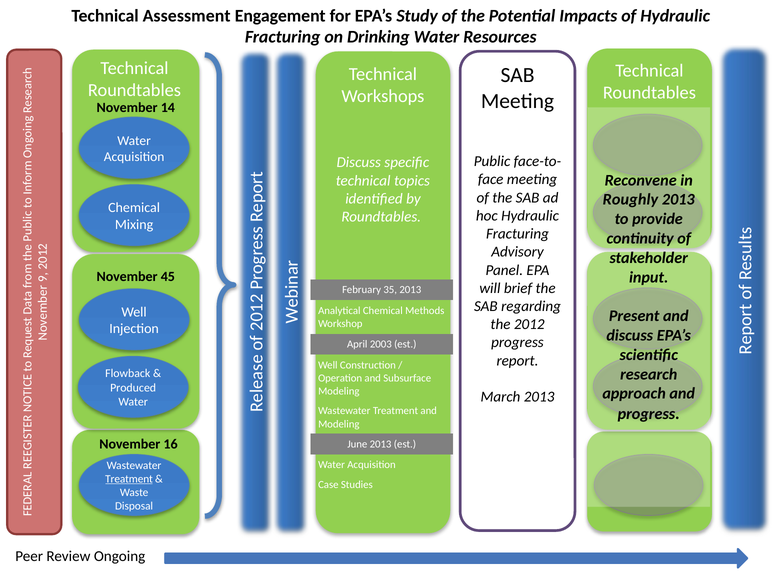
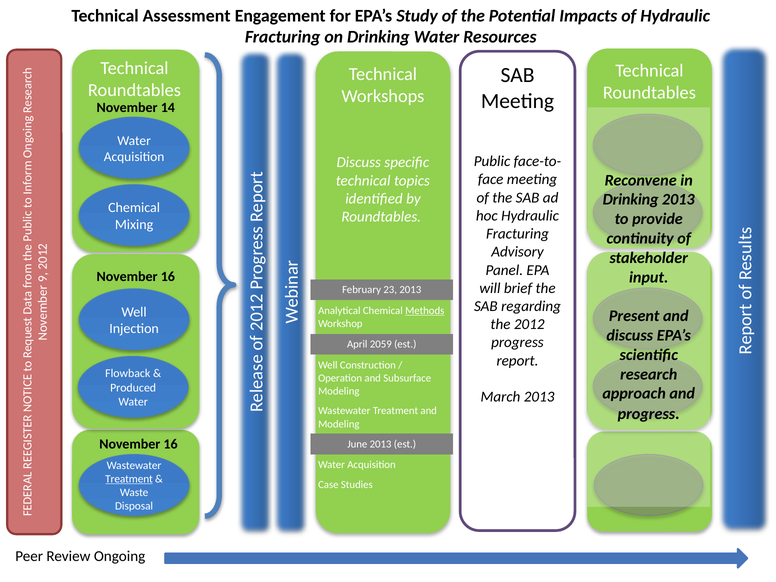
Roughly at (630, 200): Roughly -> Drinking
45 at (168, 277): 45 -> 16
35: 35 -> 23
Methods underline: none -> present
2003: 2003 -> 2059
